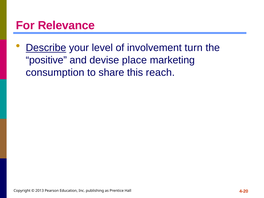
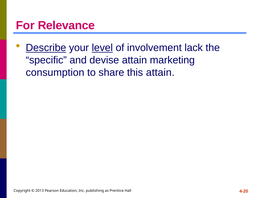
level underline: none -> present
turn: turn -> lack
positive: positive -> specific
devise place: place -> attain
this reach: reach -> attain
